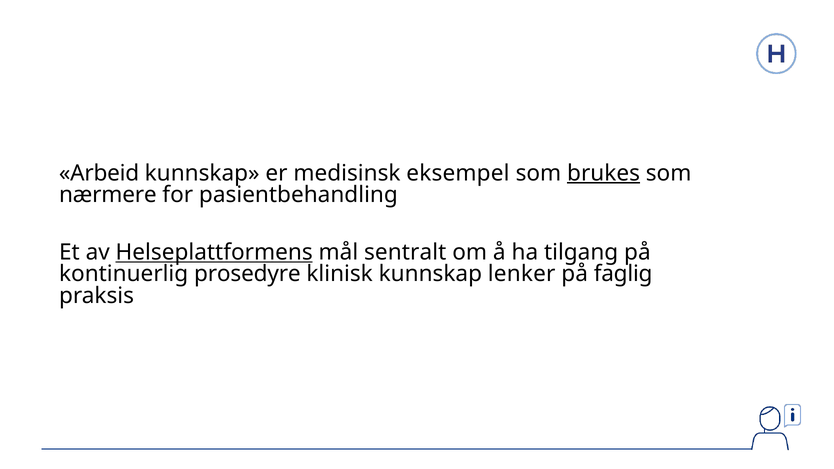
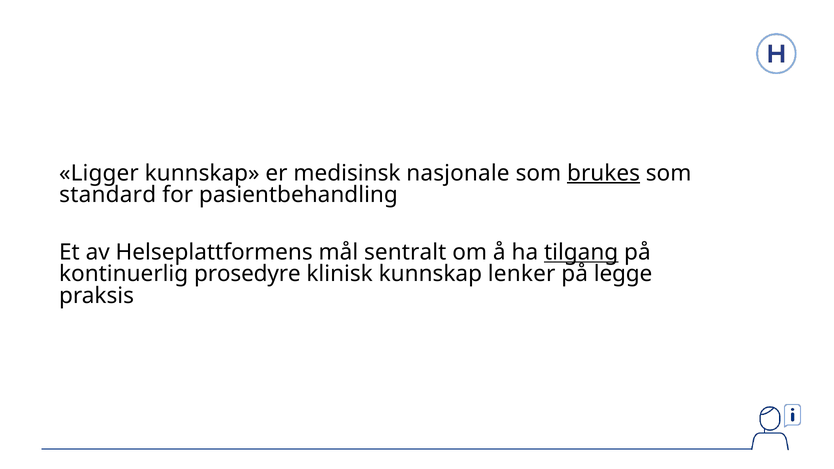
Arbeid: Arbeid -> Ligger
eksempel: eksempel -> nasjonale
nærmere: nærmere -> standard
Helseplattformens underline: present -> none
tilgang underline: none -> present
faglig: faglig -> legge
